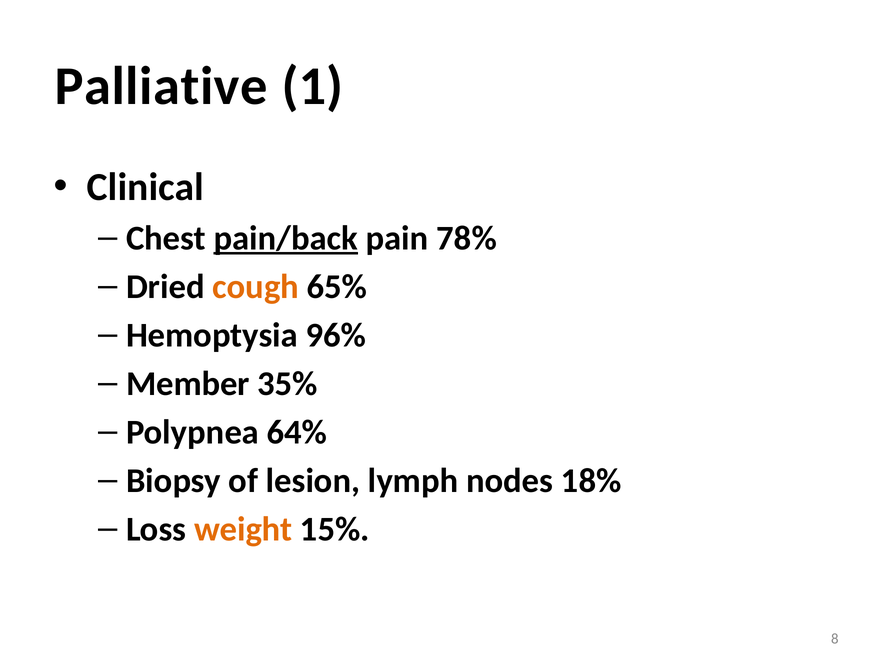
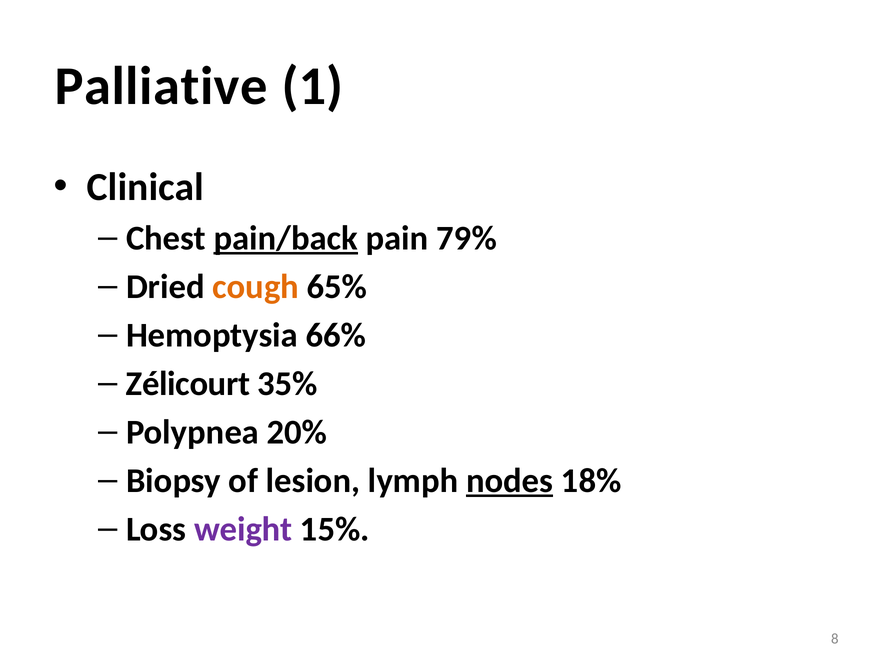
78%: 78% -> 79%
96%: 96% -> 66%
Member: Member -> Zélicourt
64%: 64% -> 20%
nodes underline: none -> present
weight colour: orange -> purple
